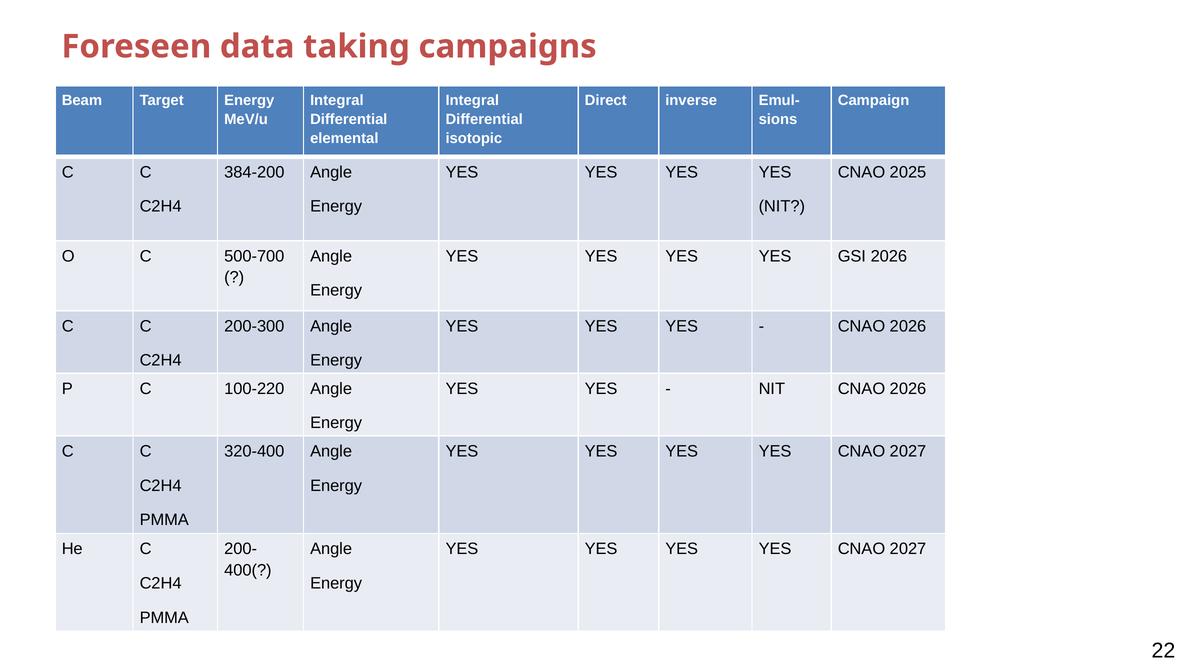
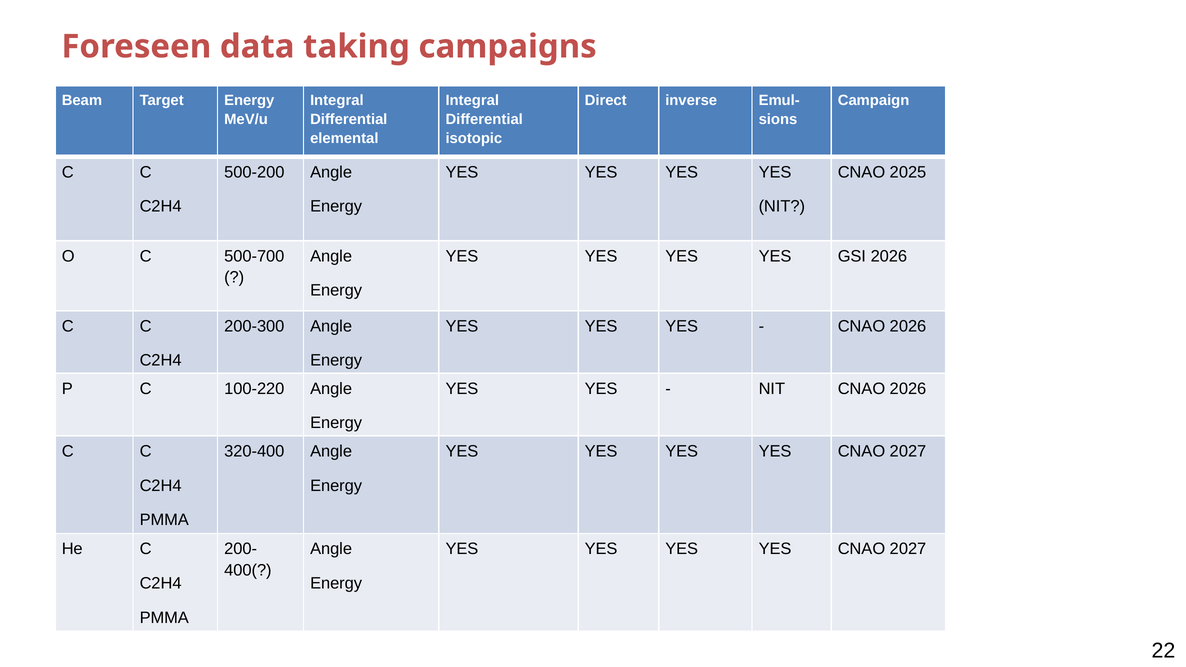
384-200: 384-200 -> 500-200
